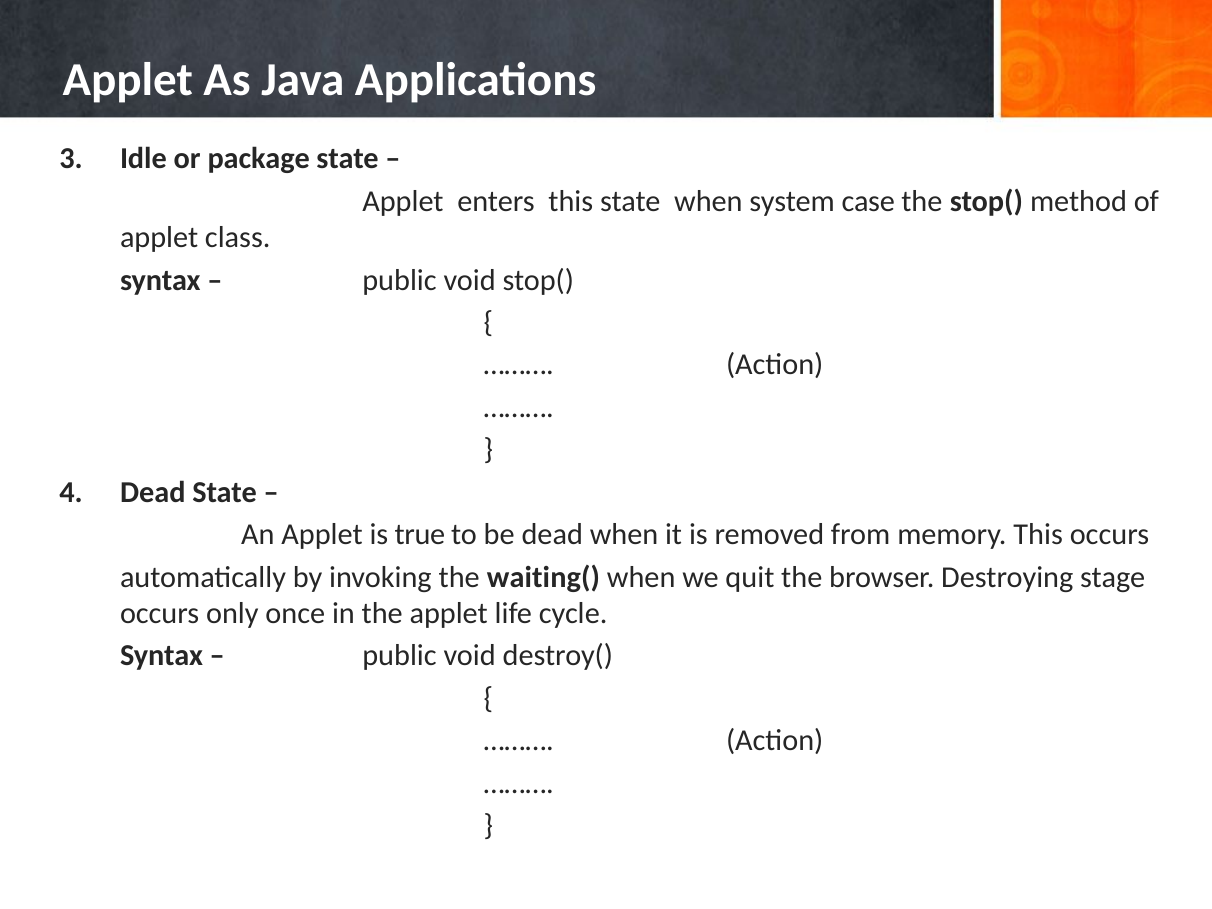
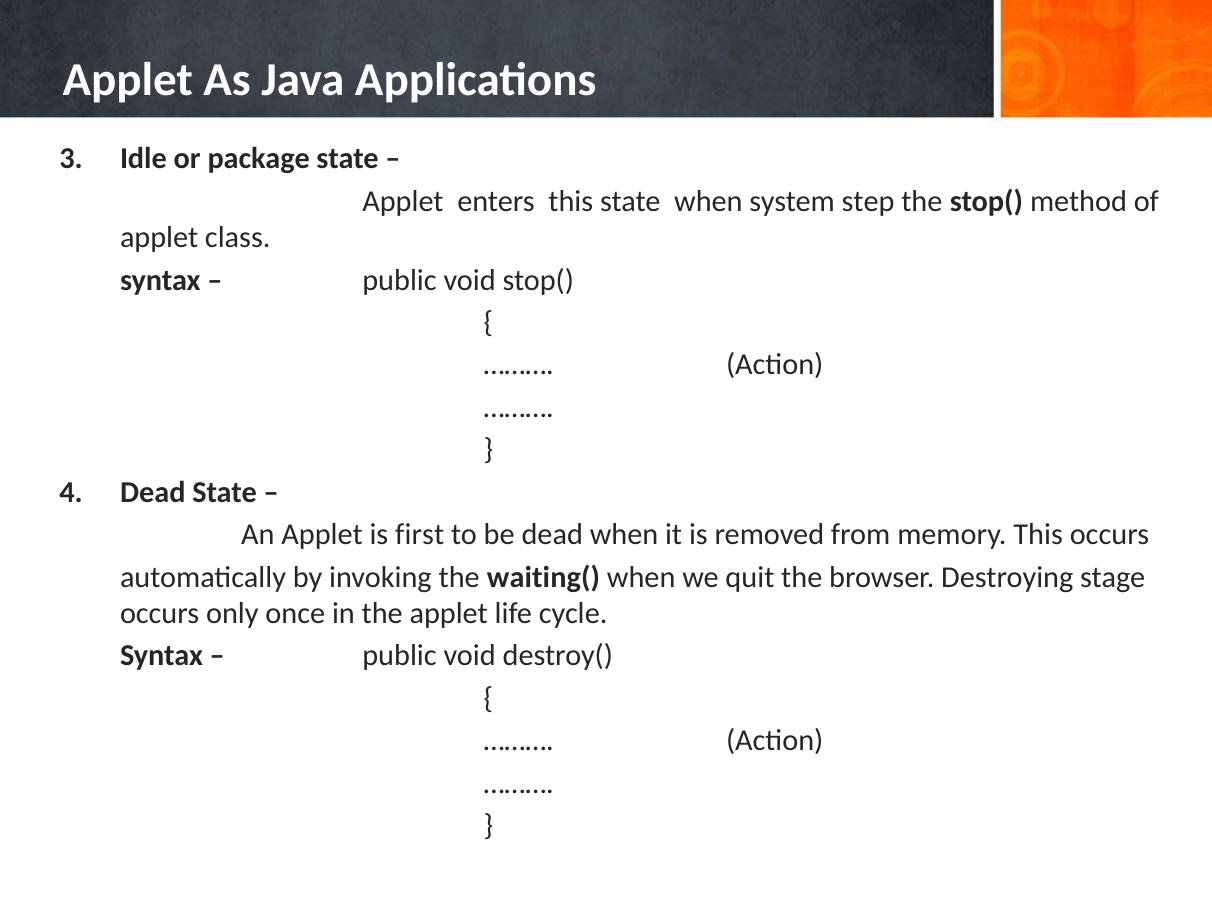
case: case -> step
true: true -> first
